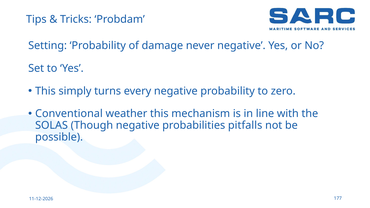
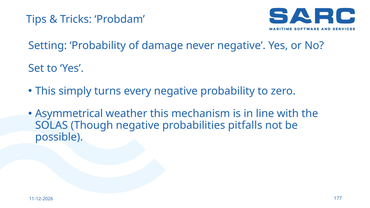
Conventional: Conventional -> Asymmetrical
